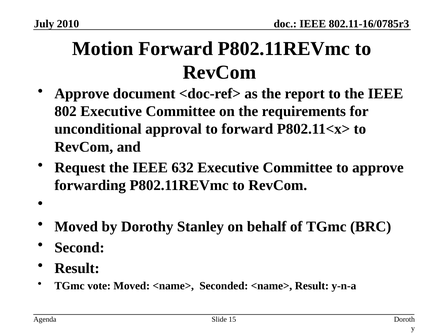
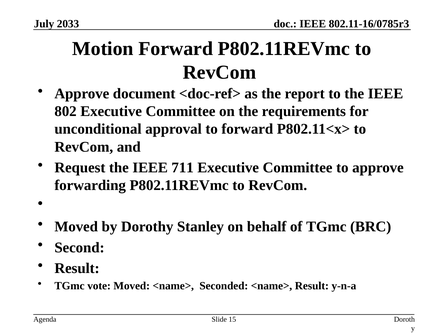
2010: 2010 -> 2033
632: 632 -> 711
